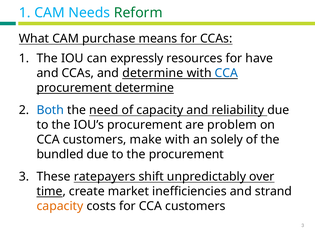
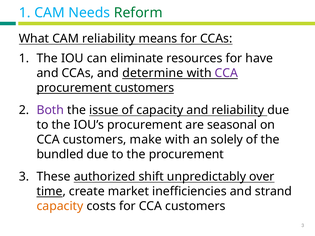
CAM purchase: purchase -> reliability
expressly: expressly -> eliminate
CCA at (226, 73) colour: blue -> purple
procurement determine: determine -> customers
Both colour: blue -> purple
need: need -> issue
problem: problem -> seasonal
ratepayers: ratepayers -> authorized
